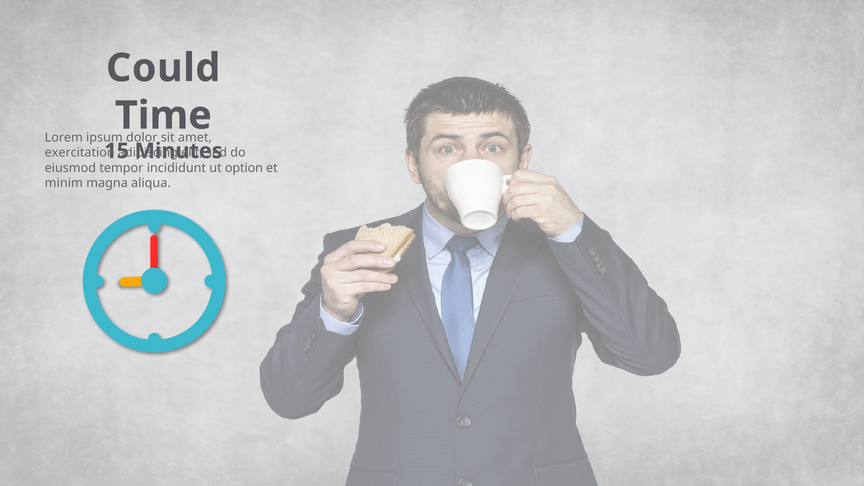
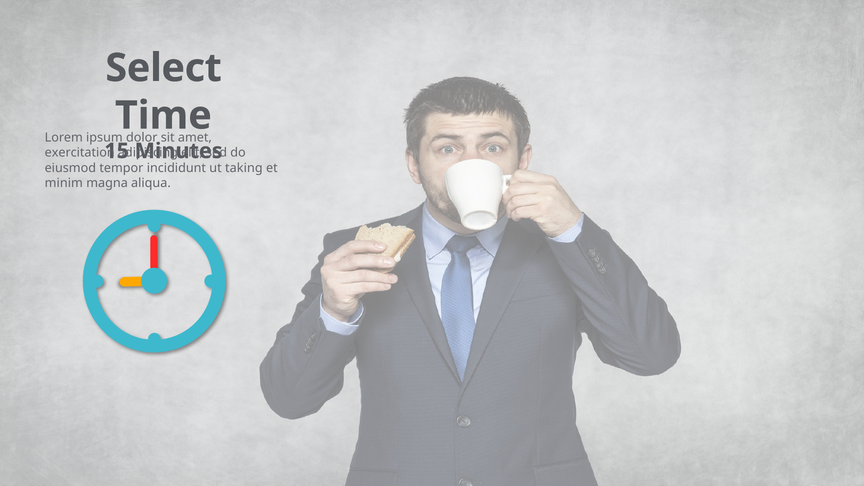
Could: Could -> Select
option: option -> taking
